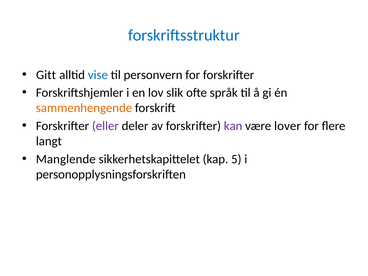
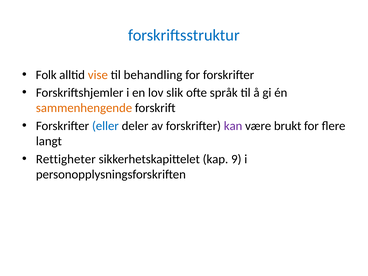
Gitt: Gitt -> Folk
vise colour: blue -> orange
personvern: personvern -> behandling
eller colour: purple -> blue
lover: lover -> brukt
Manglende: Manglende -> Rettigheter
5: 5 -> 9
